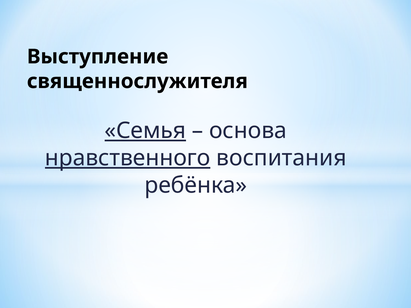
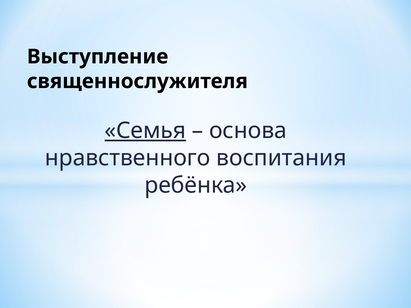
нравственного underline: present -> none
